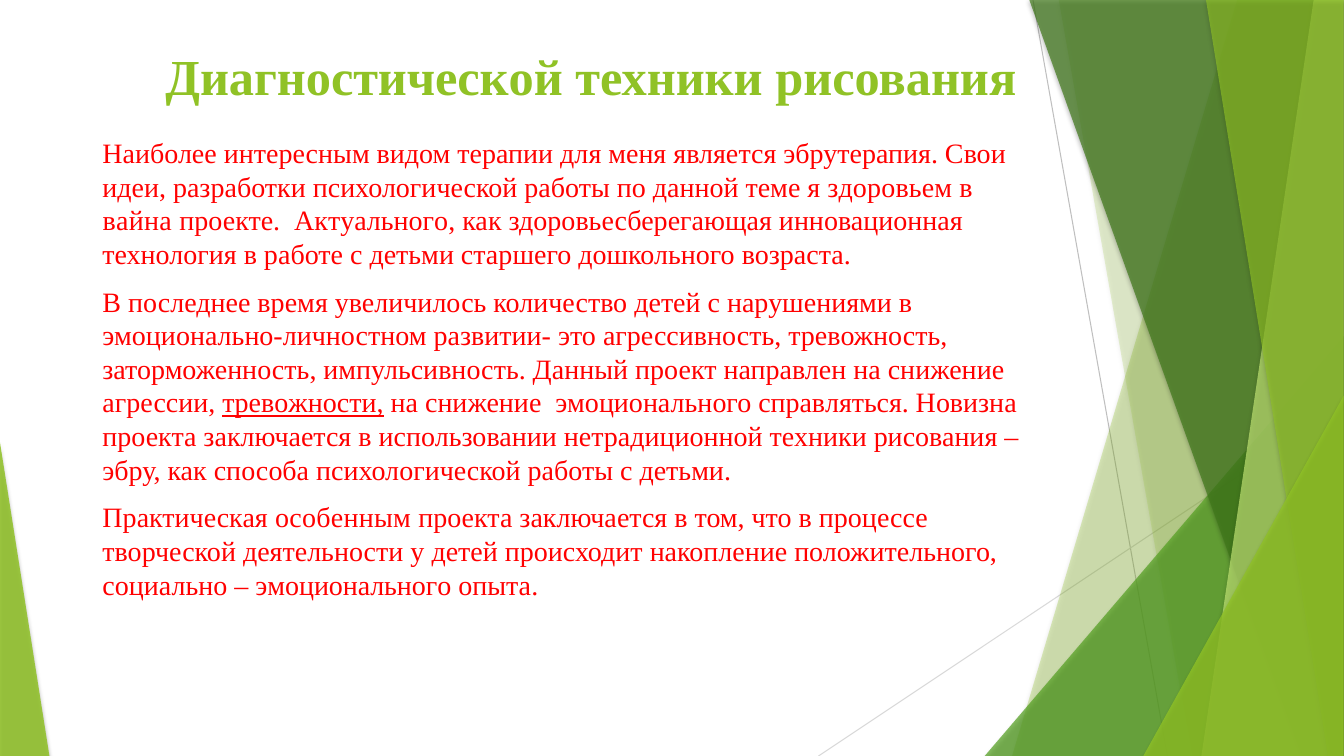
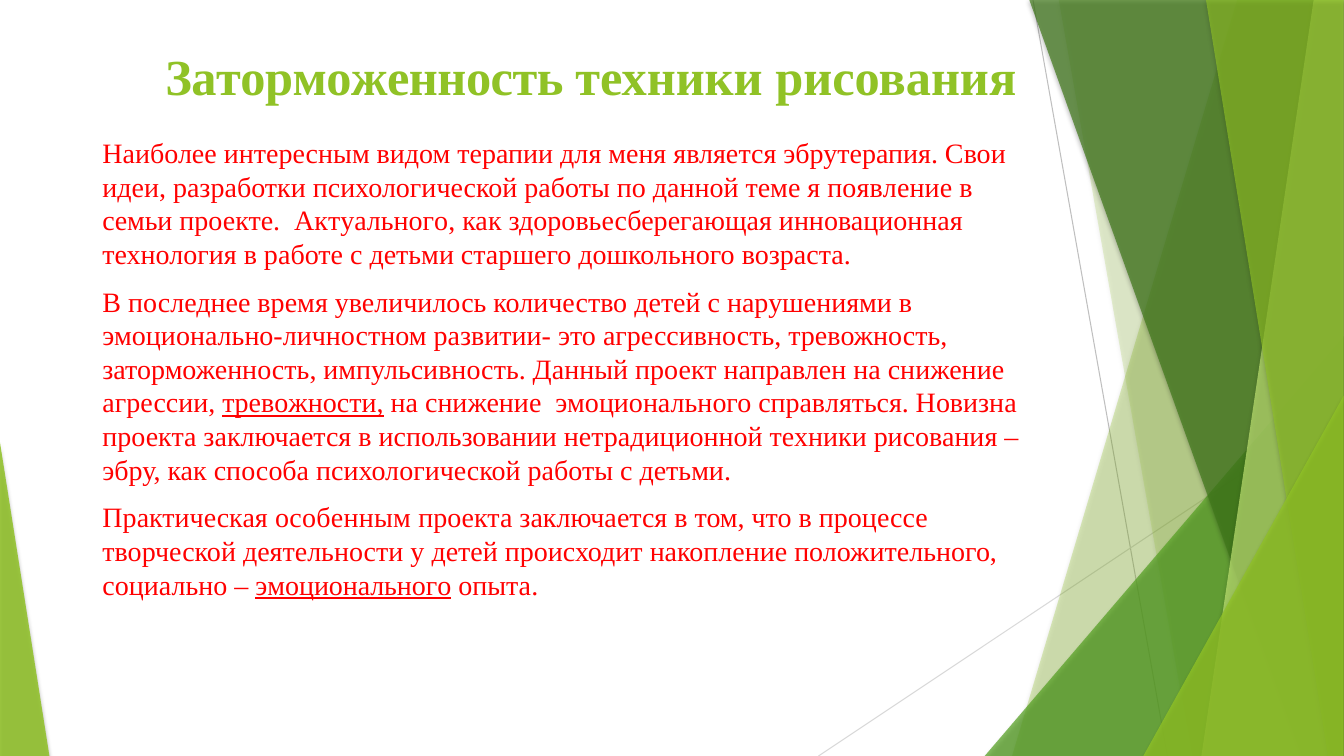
Диагностической at (364, 79): Диагностической -> Заторможенность
здоровьем: здоровьем -> появление
вайна: вайна -> семьи
эмоционального at (353, 586) underline: none -> present
